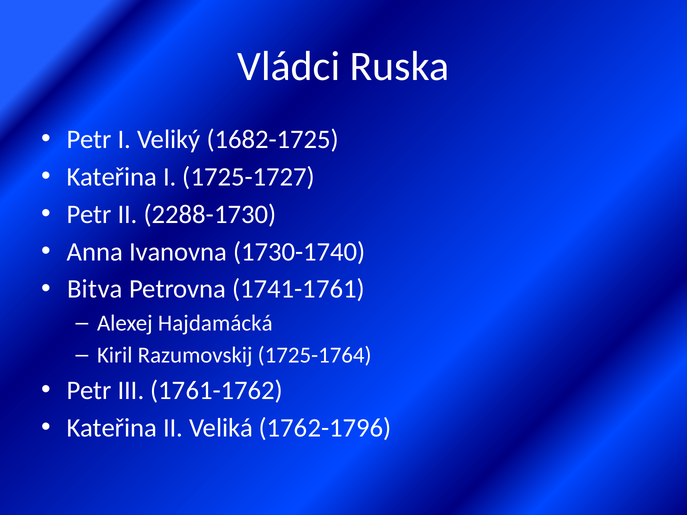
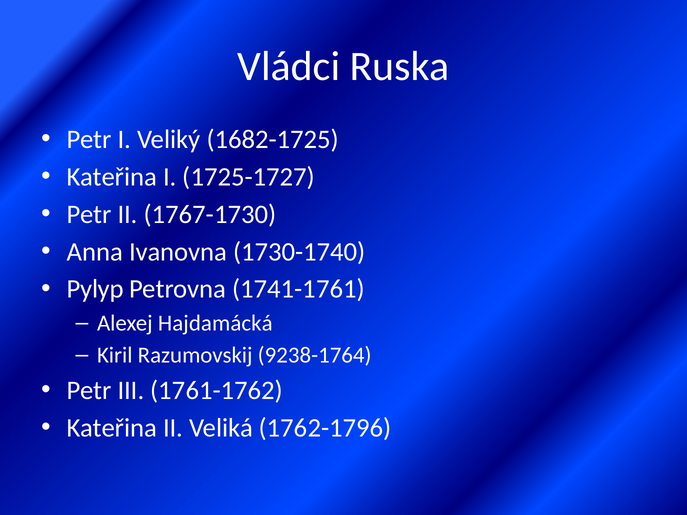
2288-1730: 2288-1730 -> 1767-1730
Bitva: Bitva -> Pylyp
1725-1764: 1725-1764 -> 9238-1764
